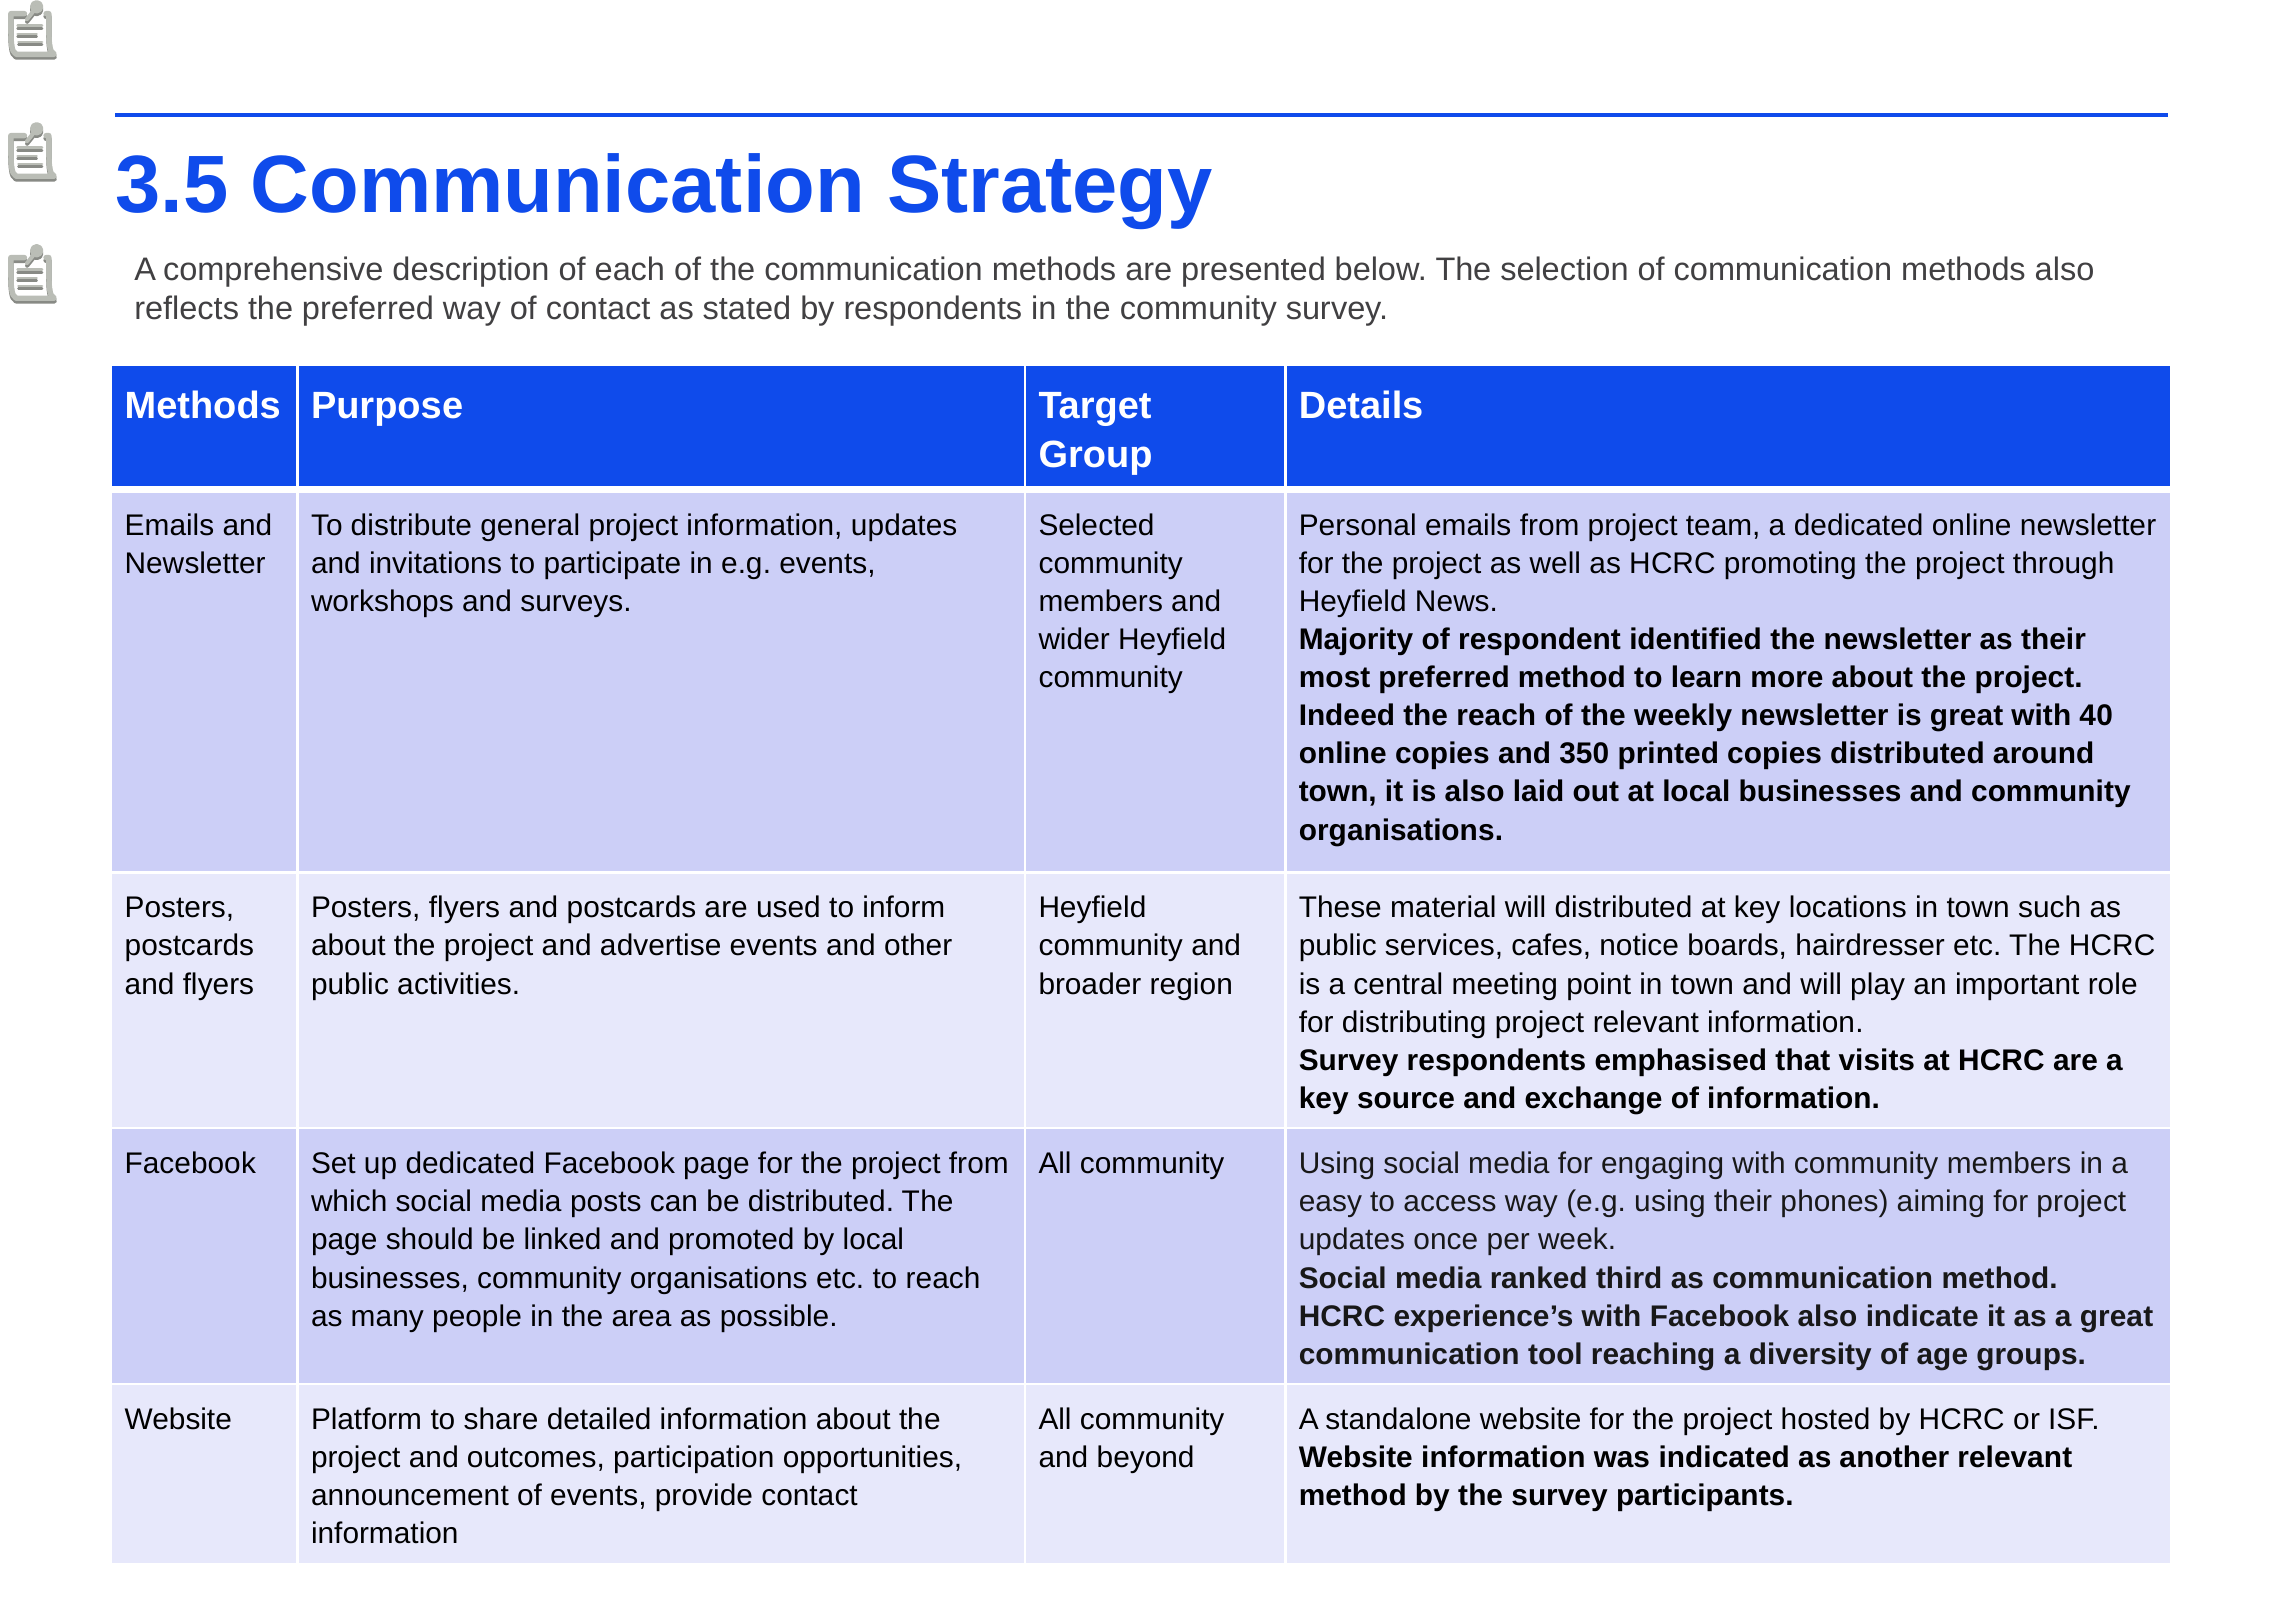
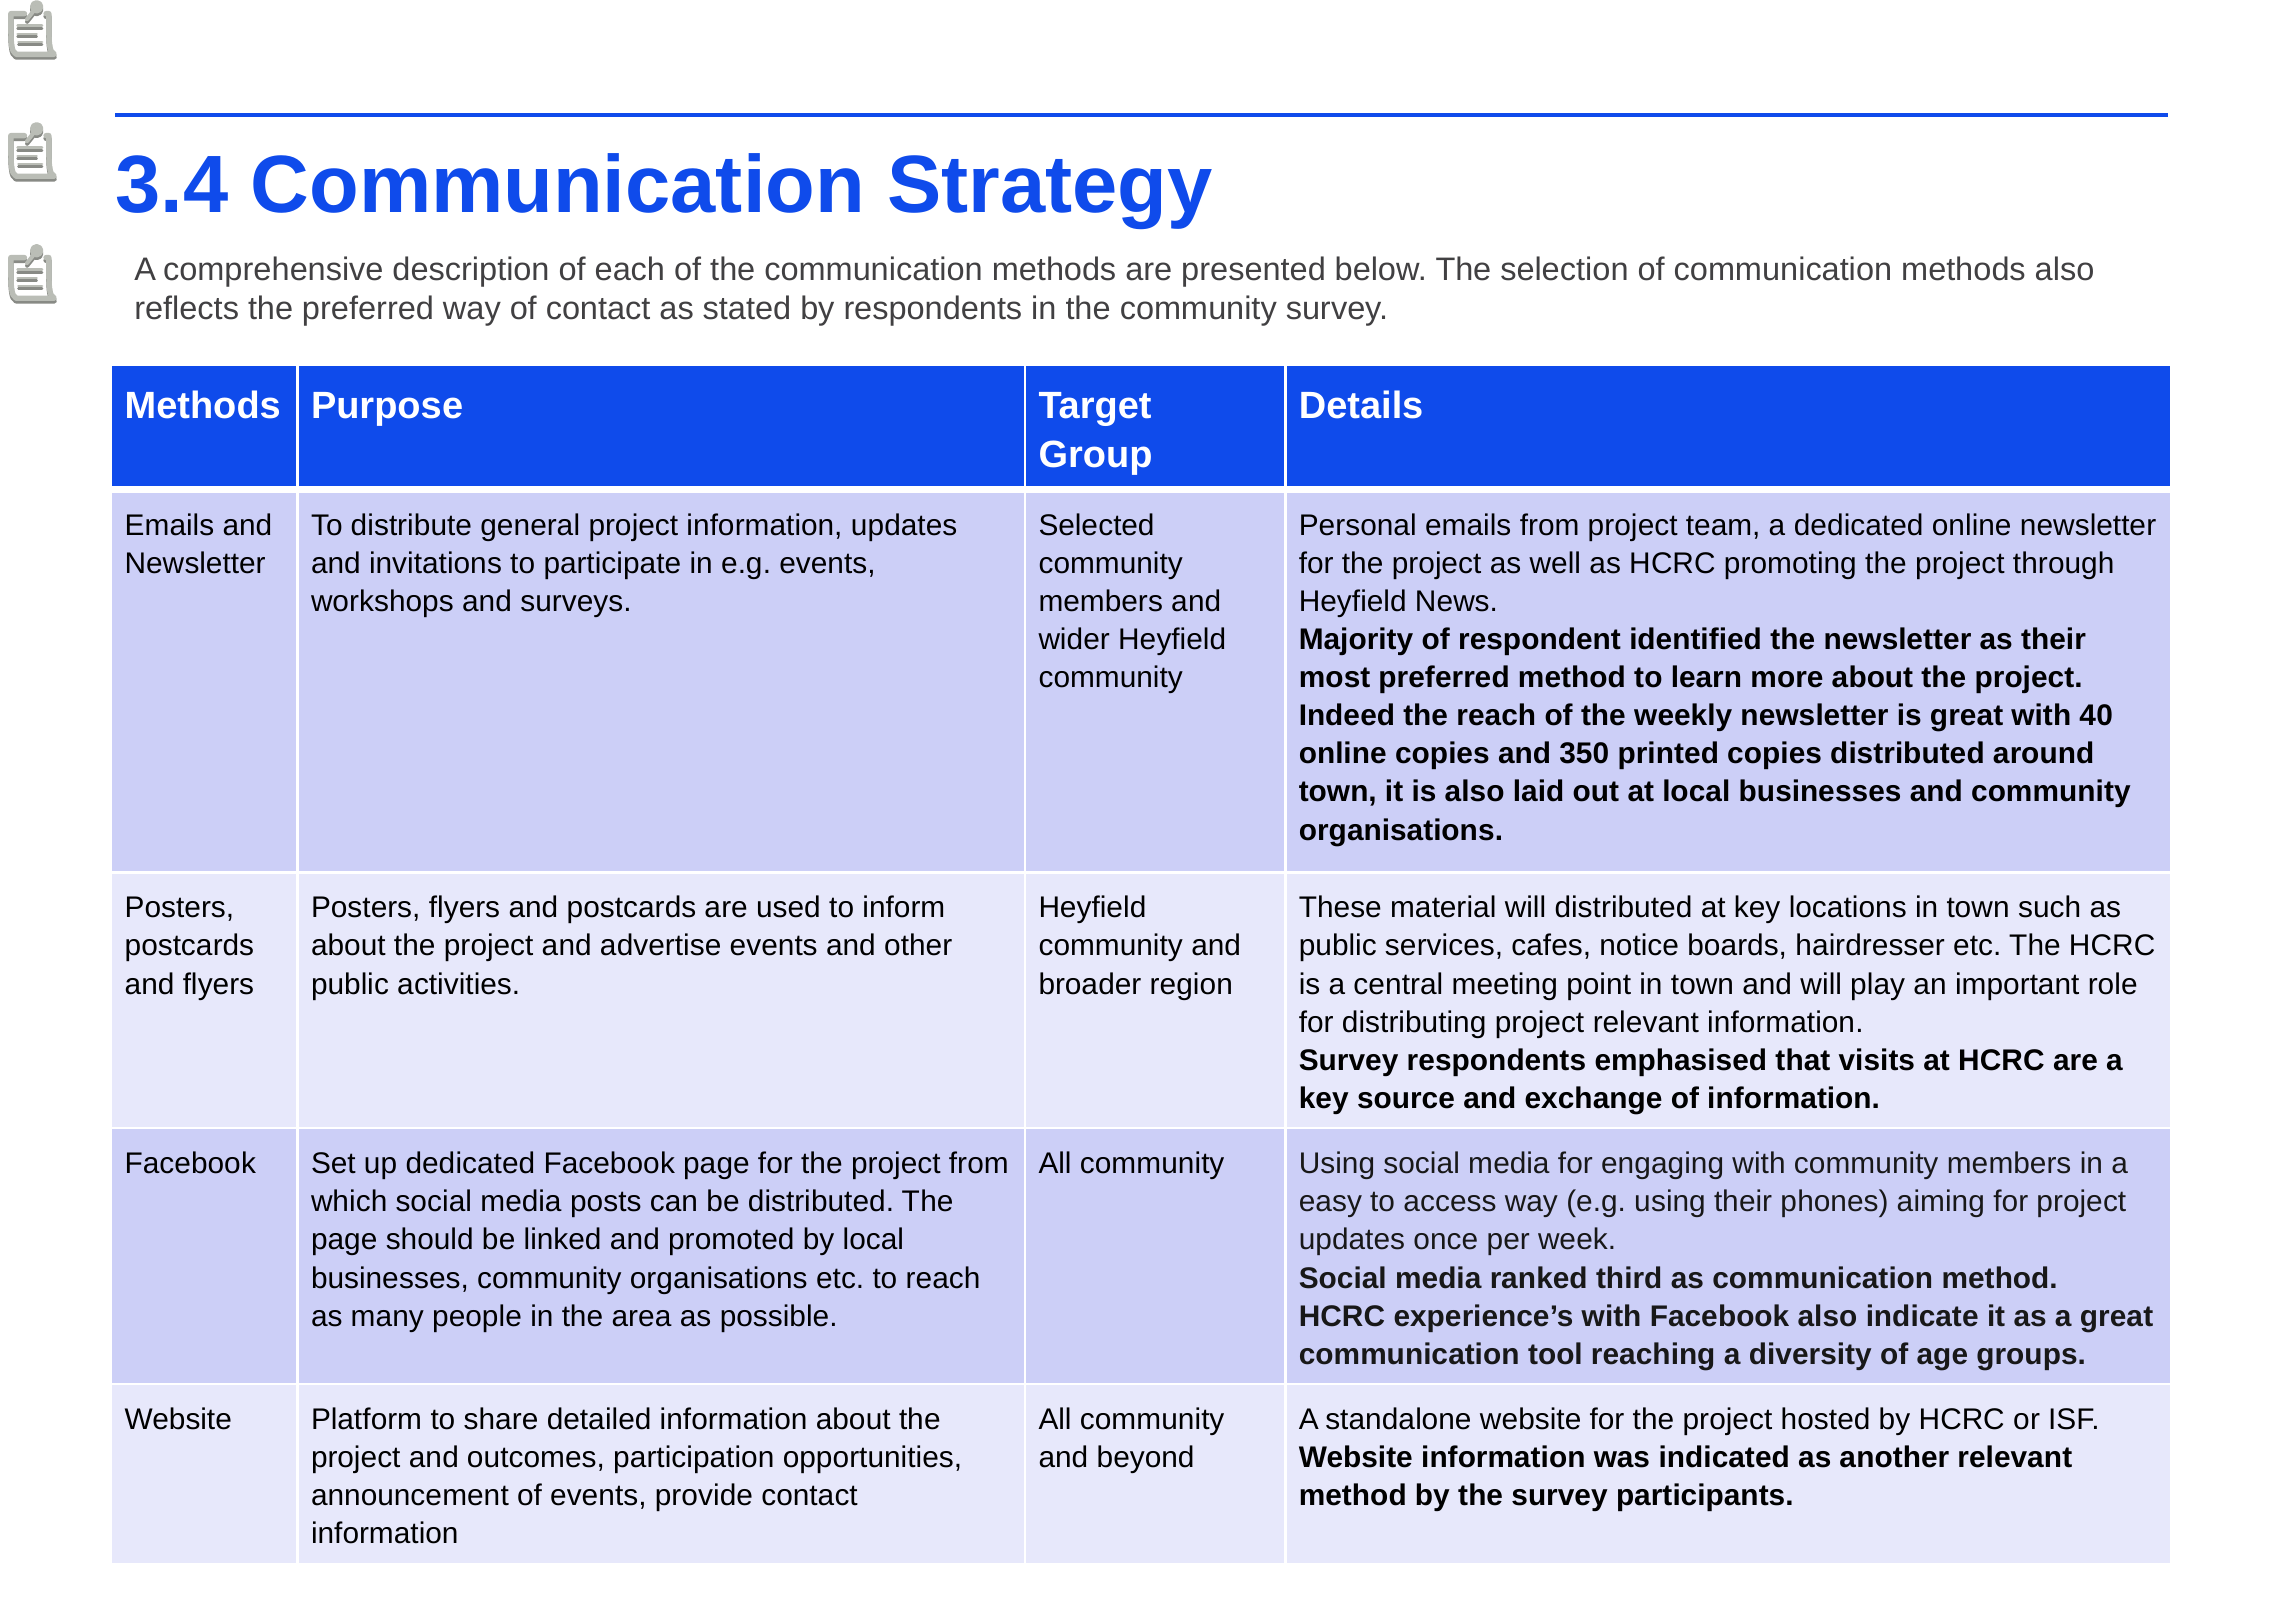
3.5: 3.5 -> 3.4
